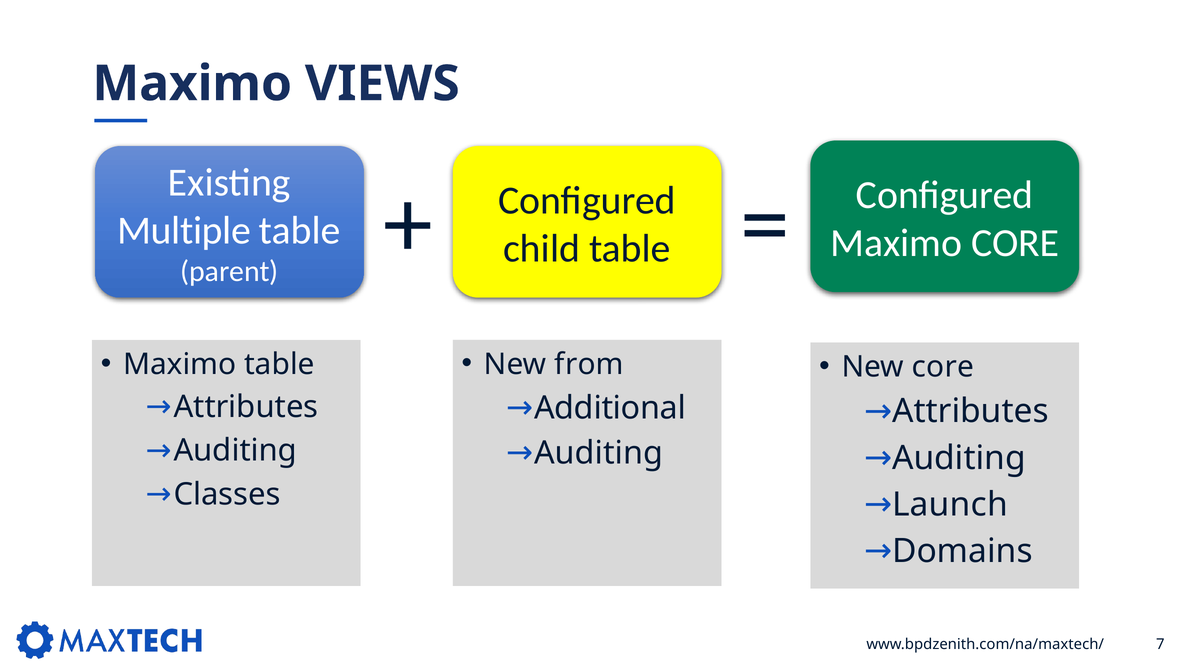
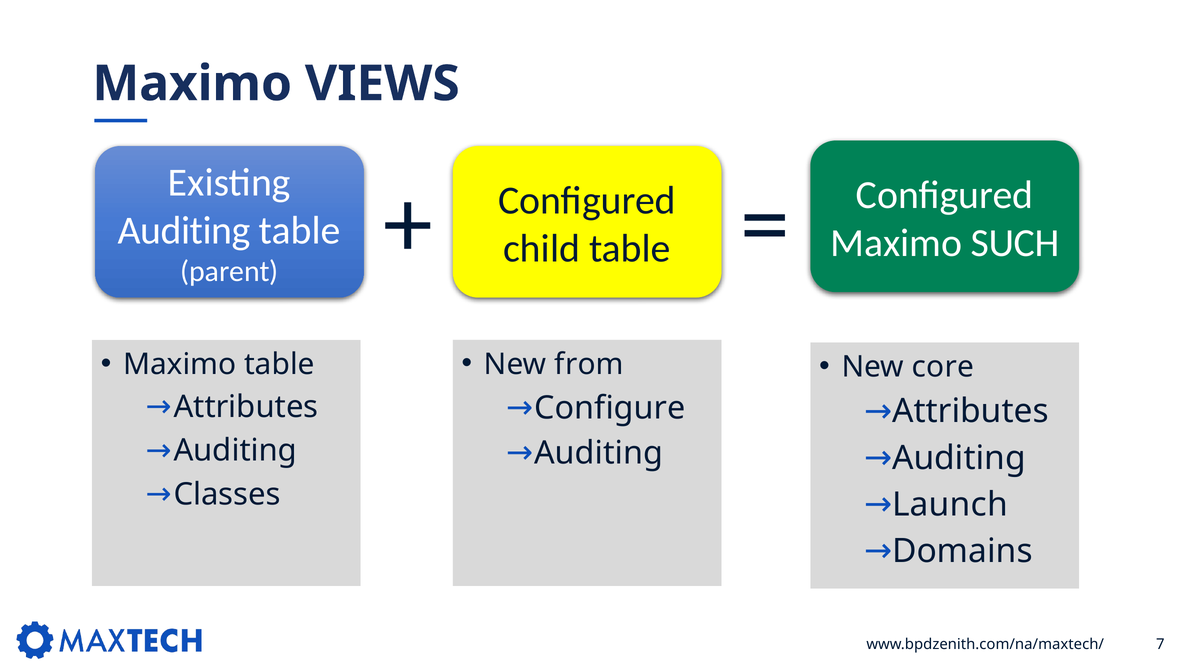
Multiple at (184, 230): Multiple -> Auditing
Maximo CORE: CORE -> SUCH
Additional: Additional -> Configure
